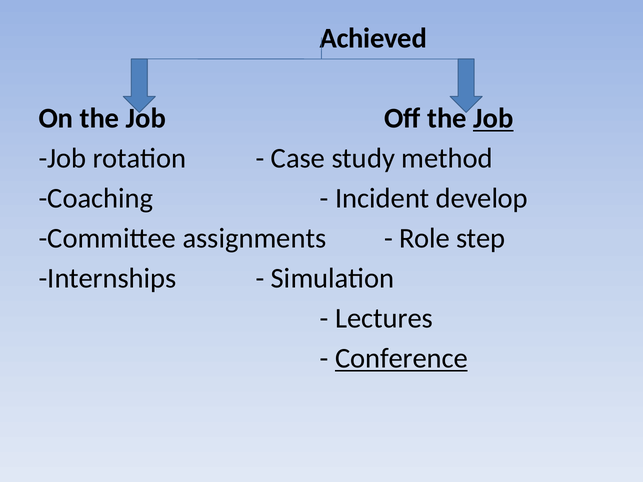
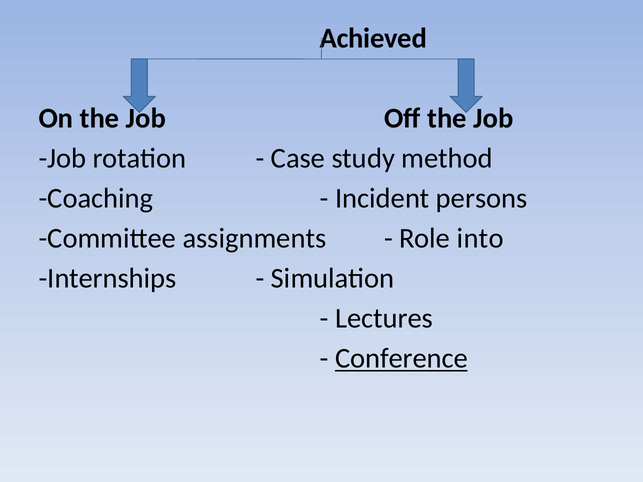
Job at (493, 118) underline: present -> none
develop: develop -> persons
step: step -> into
